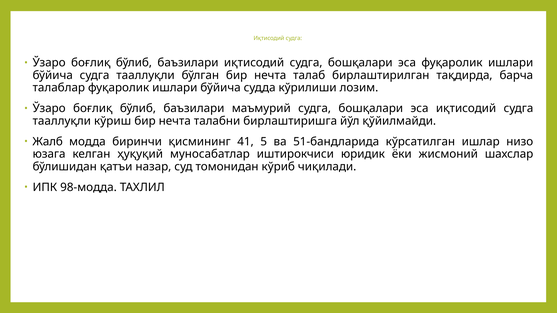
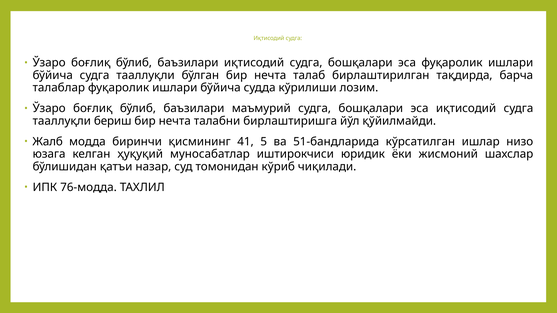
кўриш: кўриш -> бериш
98-модда: 98-модда -> 76-модда
